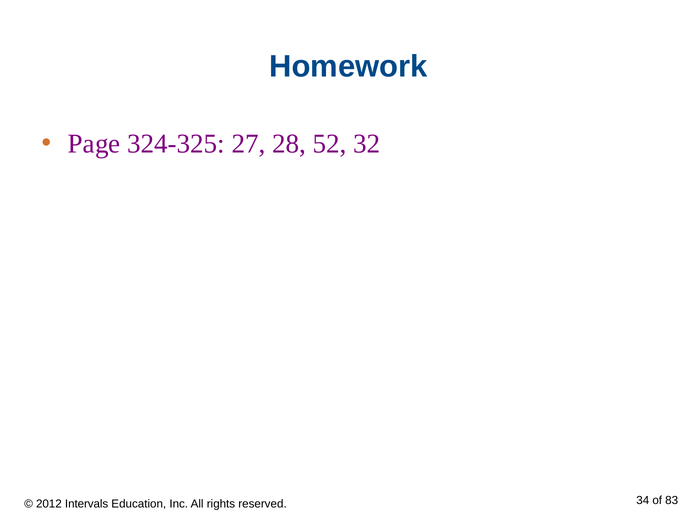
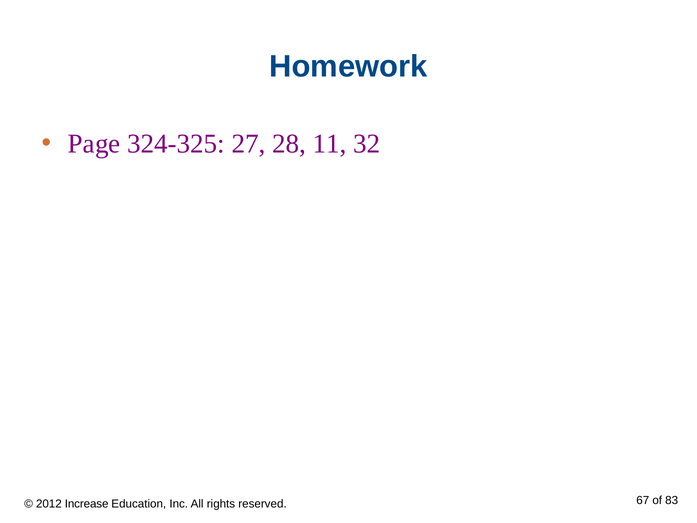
52: 52 -> 11
Intervals: Intervals -> Increase
34: 34 -> 67
